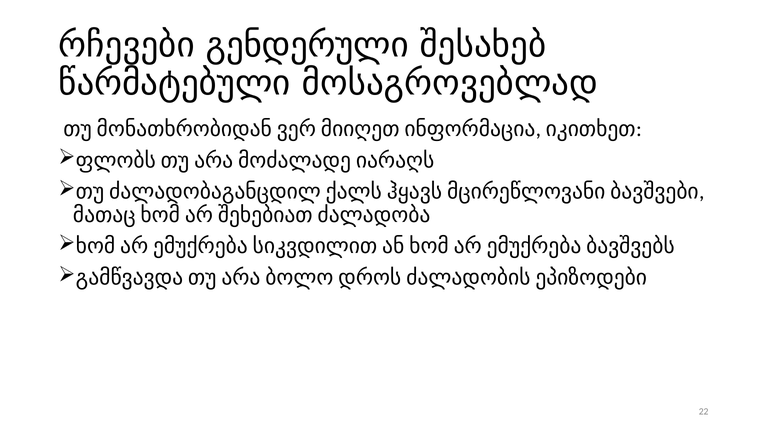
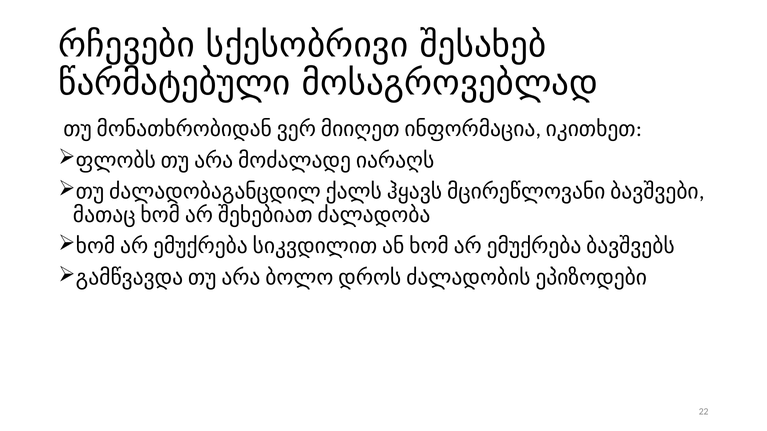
გენდერული: გენდერული -> სქესობრივი
